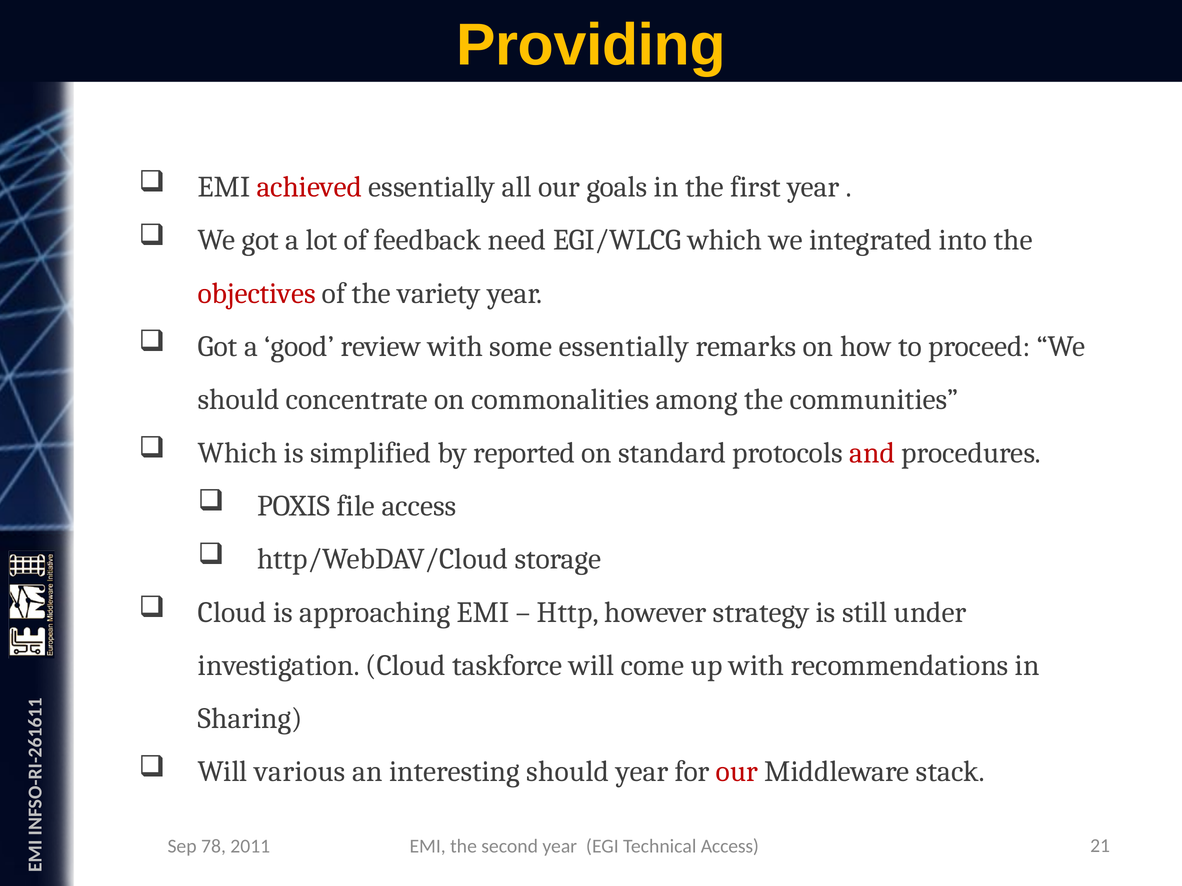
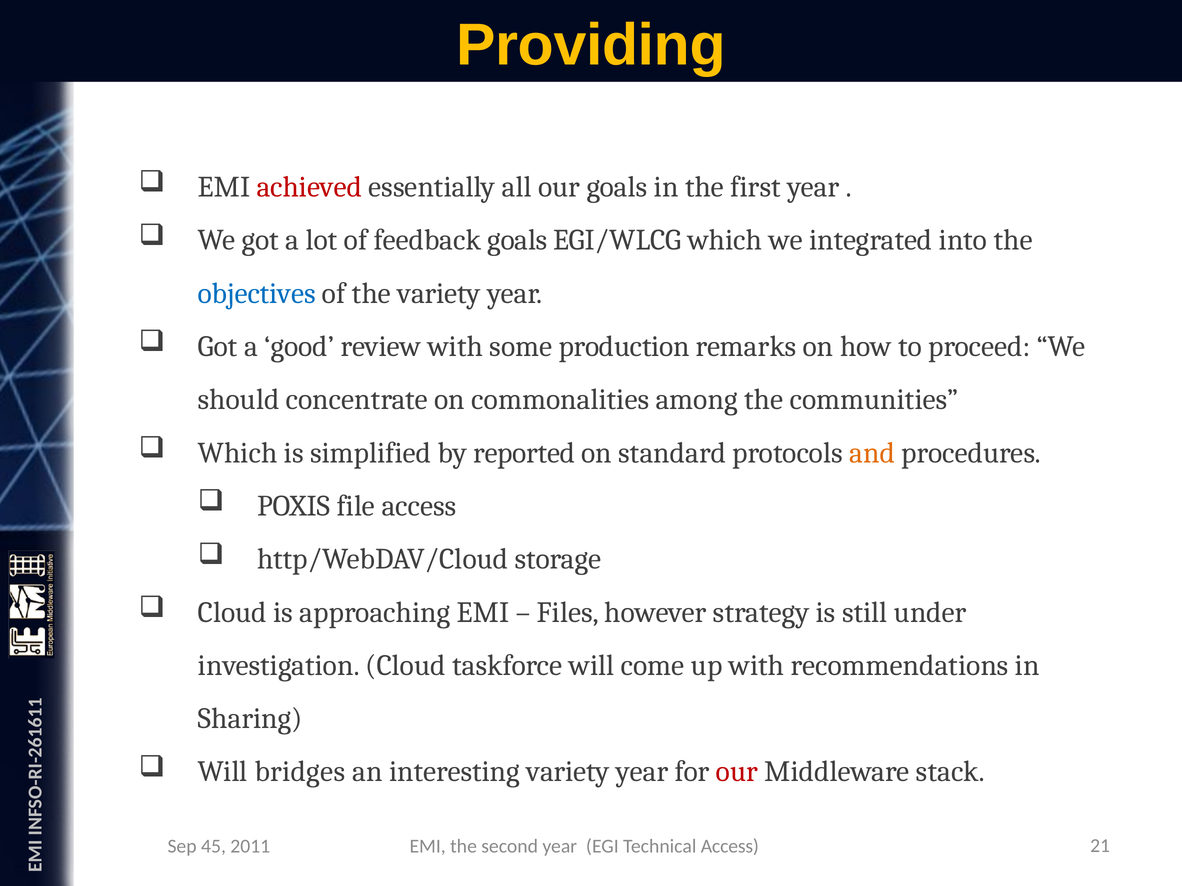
feedback need: need -> goals
objectives colour: red -> blue
some essentially: essentially -> production
and colour: red -> orange
Http: Http -> Files
various: various -> bridges
interesting should: should -> variety
78: 78 -> 45
